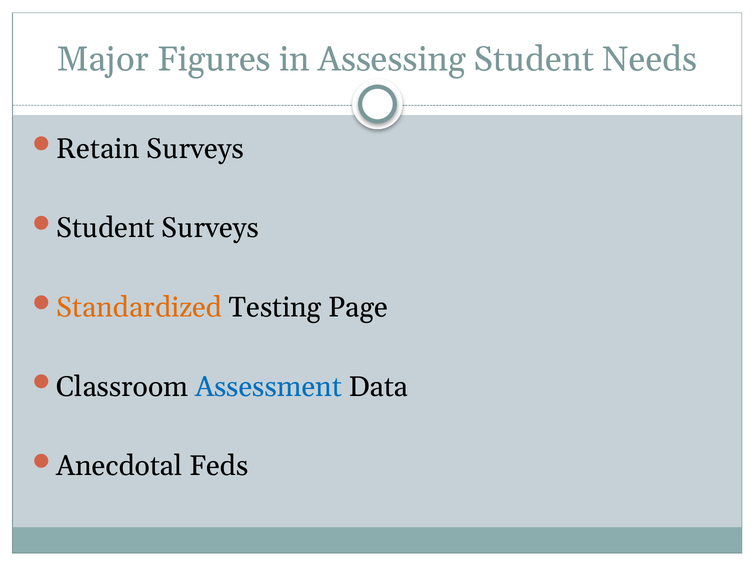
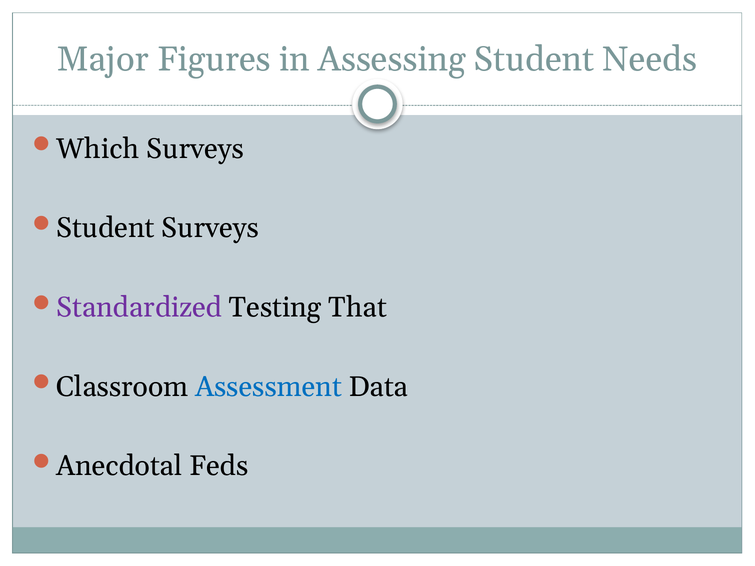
Retain: Retain -> Which
Standardized colour: orange -> purple
Page: Page -> That
